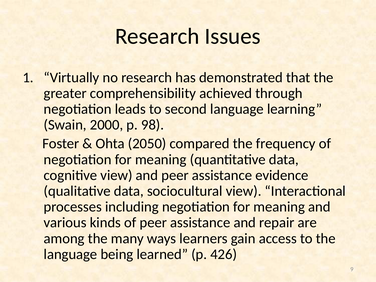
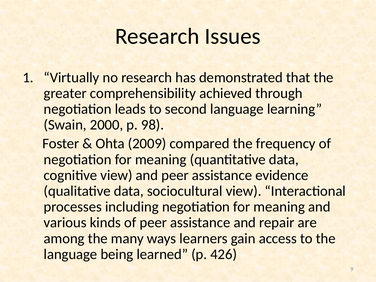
2050: 2050 -> 2009
